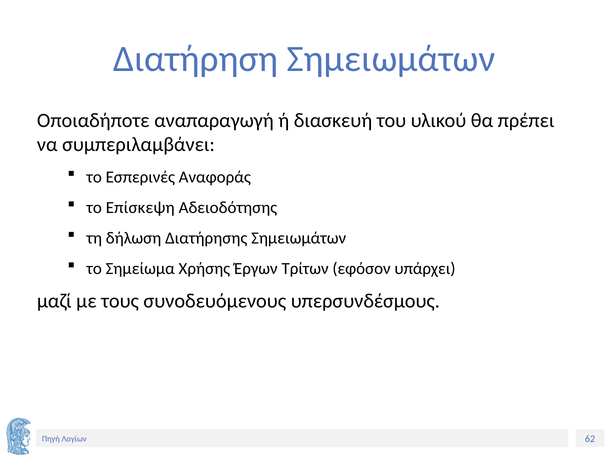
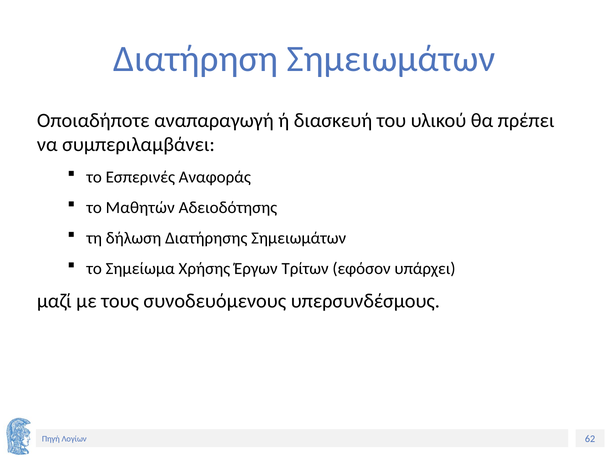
Επίσκεψη: Επίσκεψη -> Μαθητών
